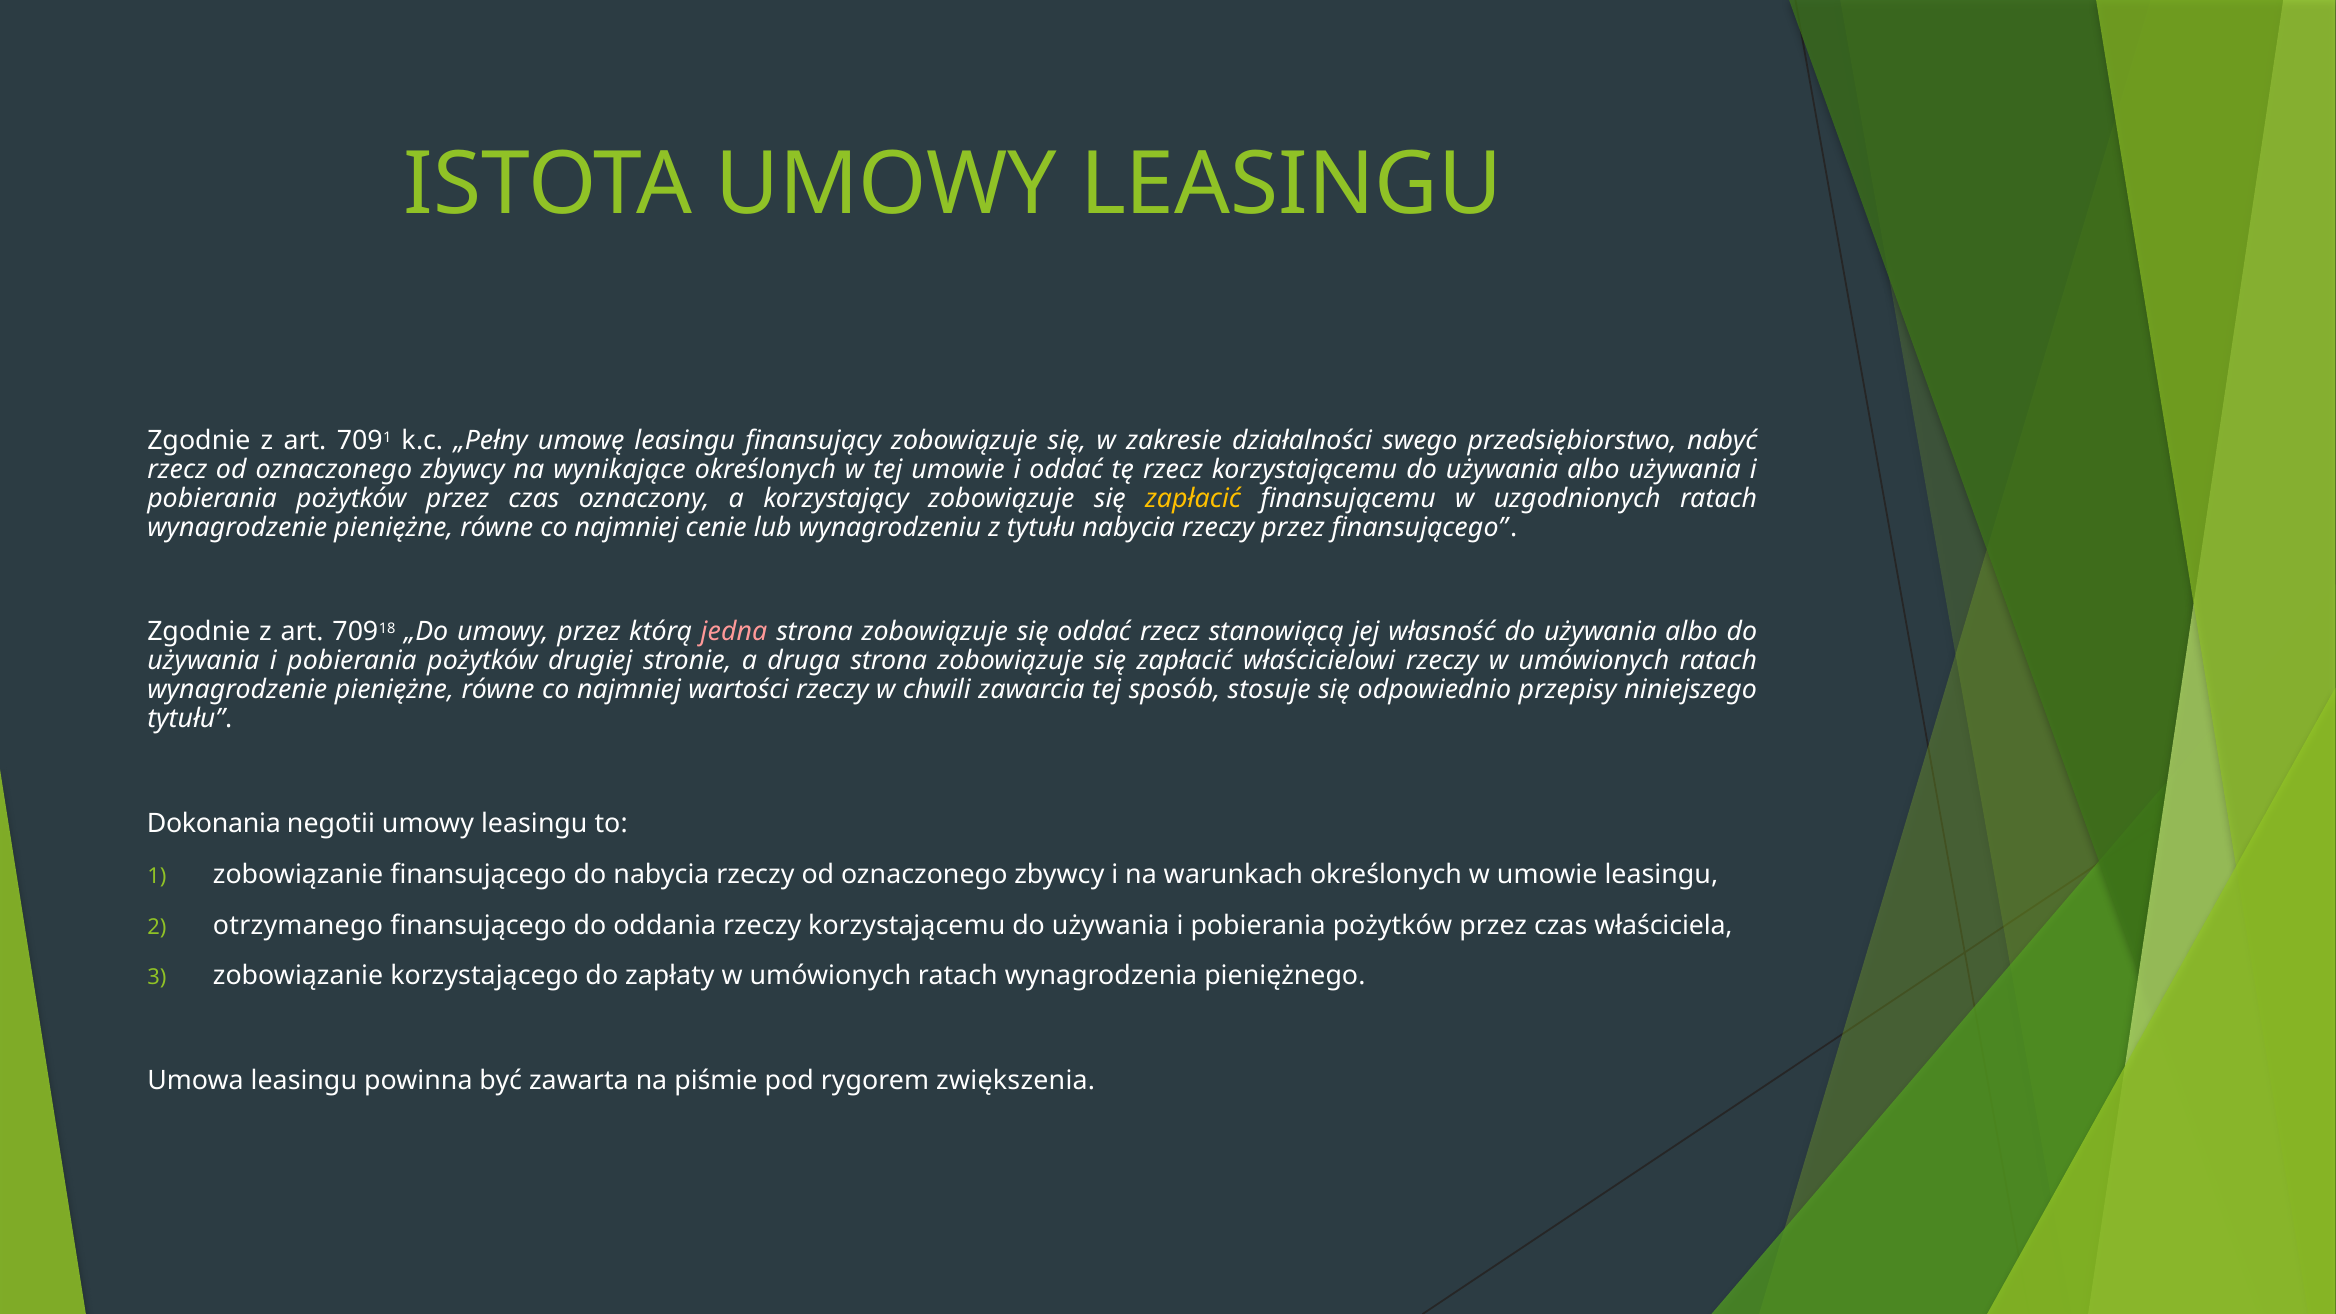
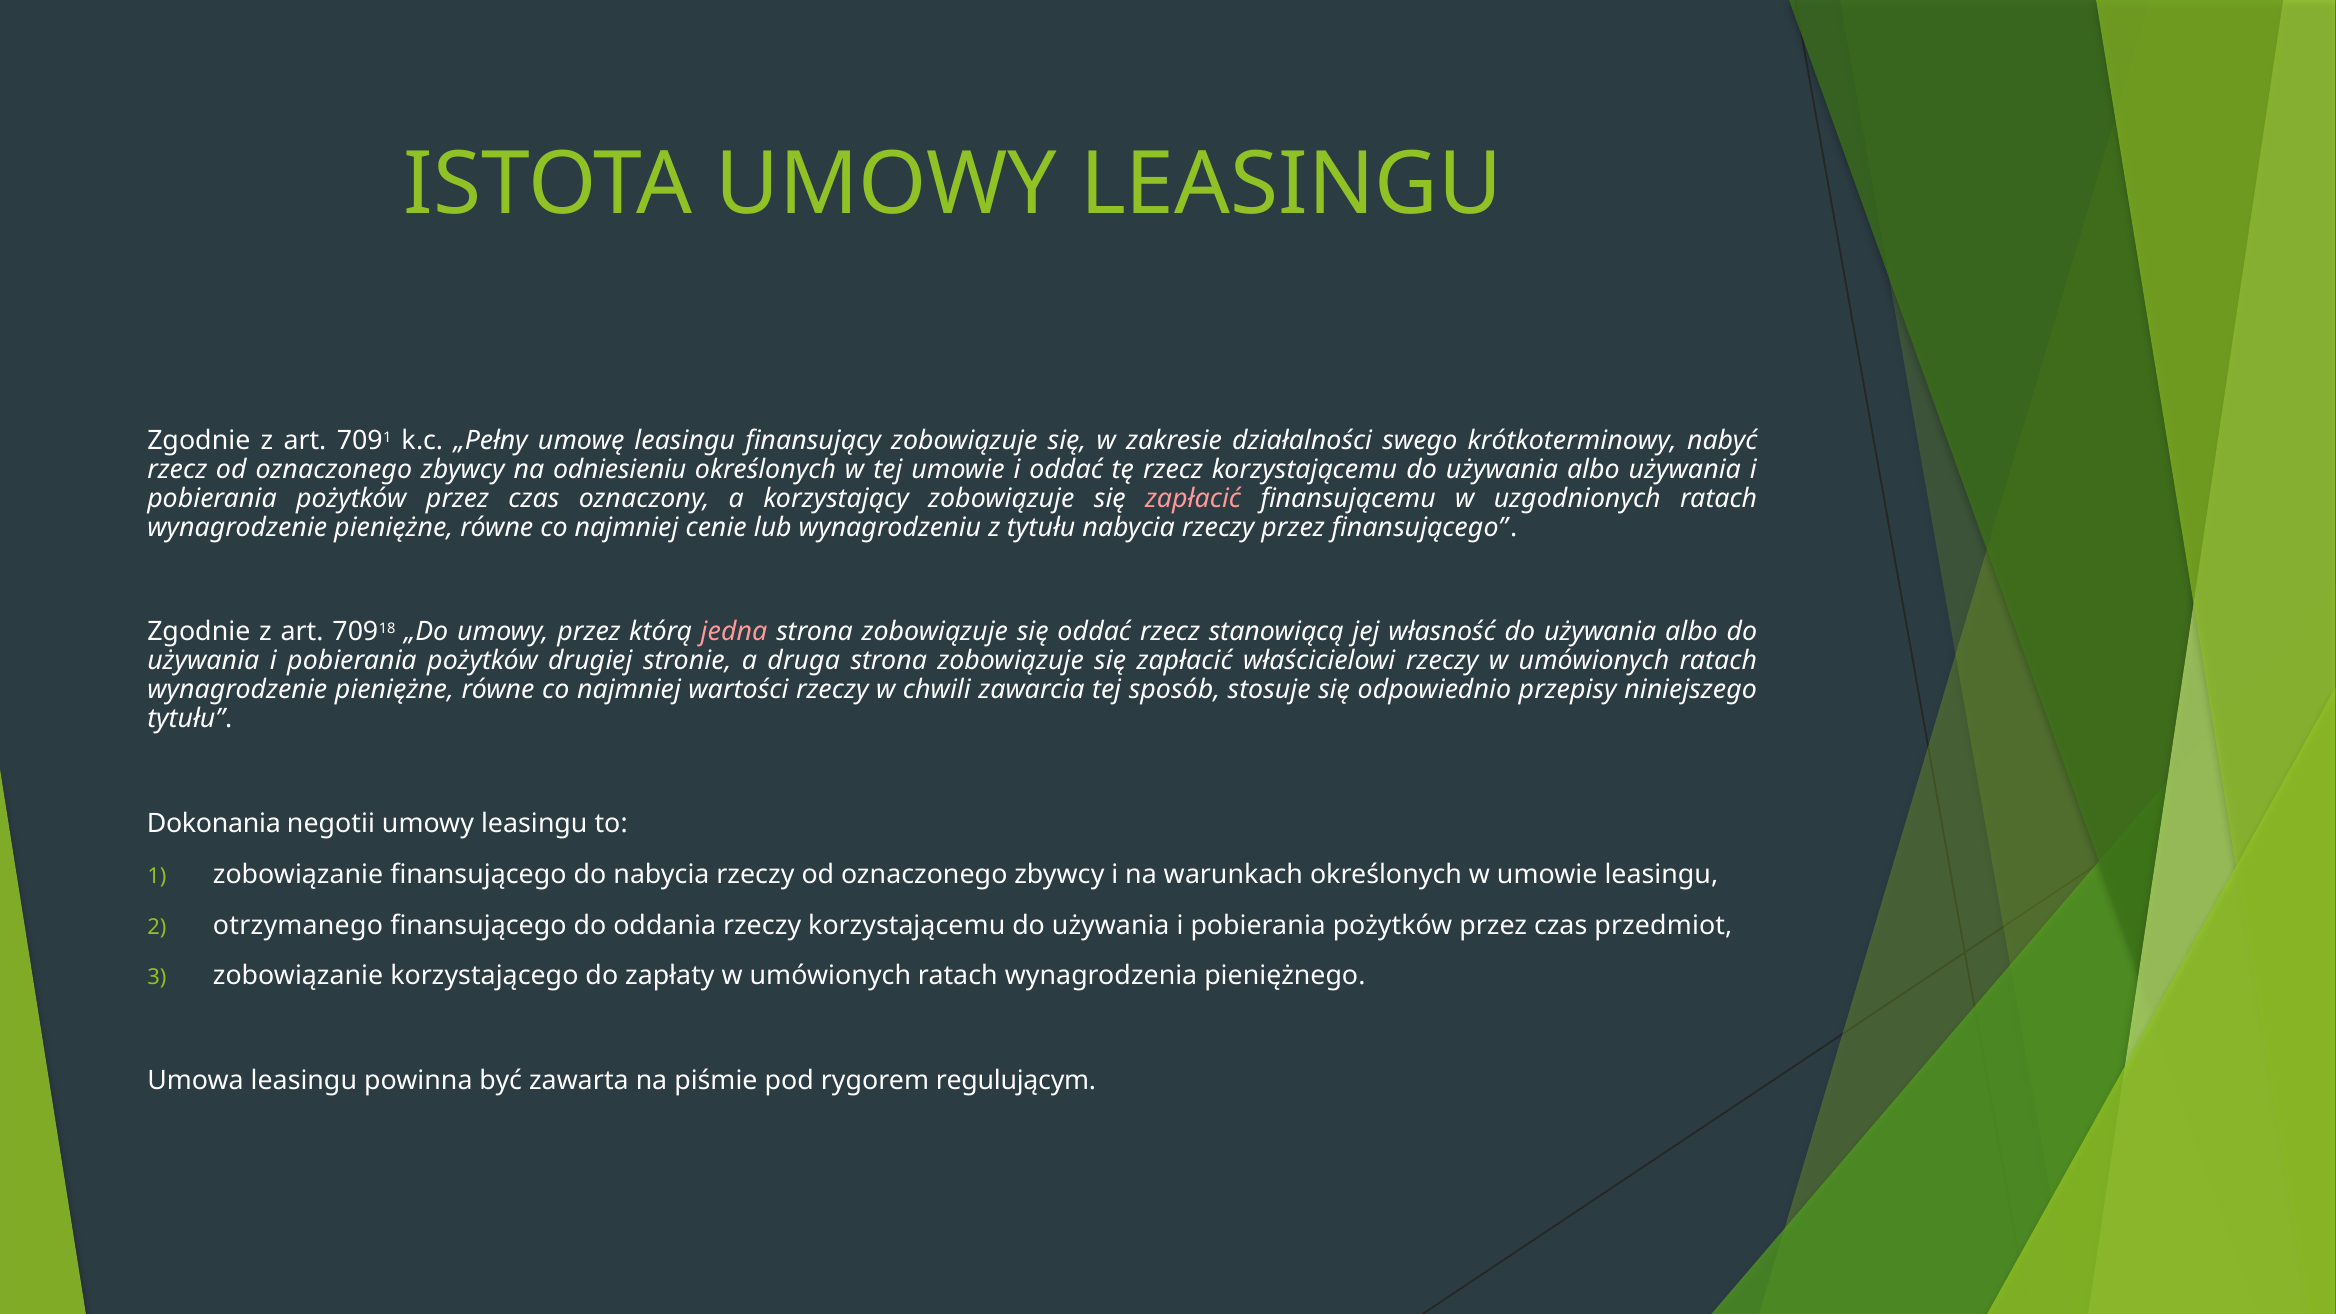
przedsiębiorstwo: przedsiębiorstwo -> krótkoterminowy
wynikające: wynikające -> odniesieniu
zapłacić at (1193, 498) colour: yellow -> pink
właściciela: właściciela -> przedmiot
zwiększenia: zwiększenia -> regulującym
